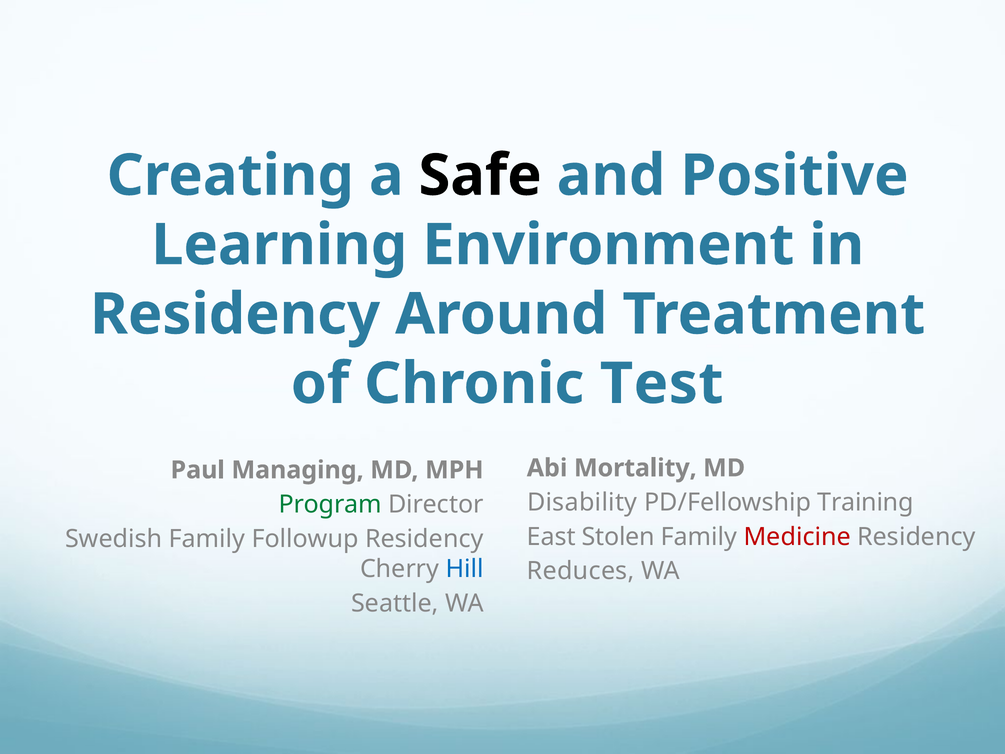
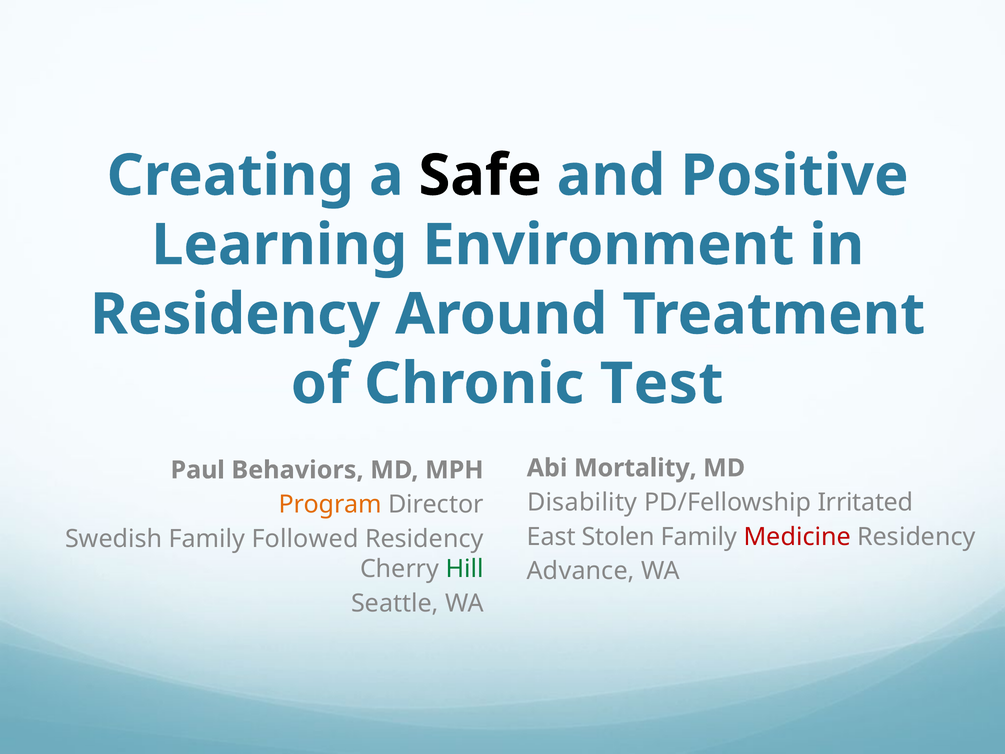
Managing: Managing -> Behaviors
Training: Training -> Irritated
Program colour: green -> orange
Followup: Followup -> Followed
Hill colour: blue -> green
Reduces: Reduces -> Advance
